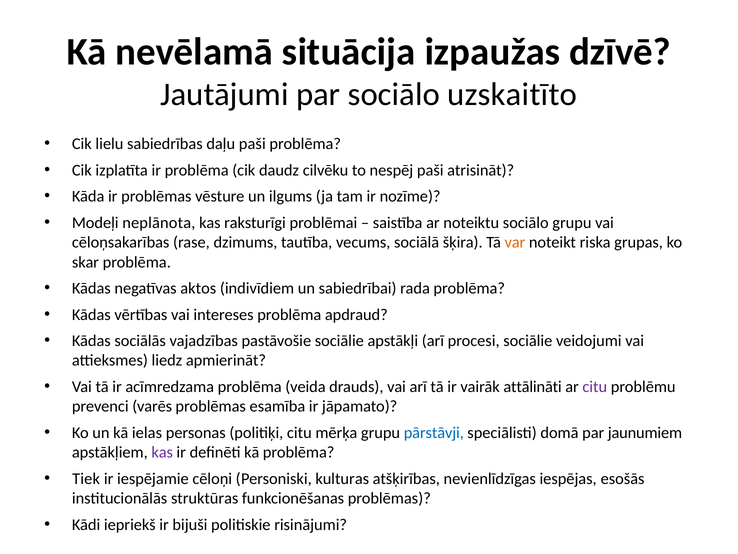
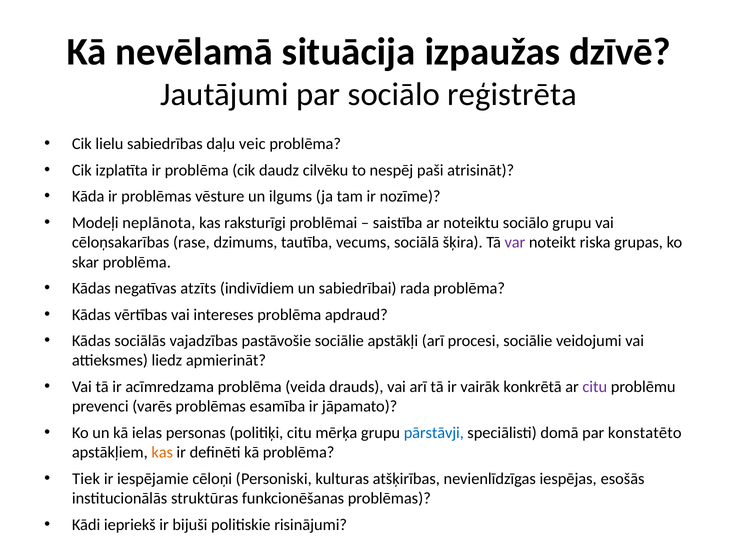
uzskaitīto: uzskaitīto -> reģistrēta
daļu paši: paši -> veic
var colour: orange -> purple
aktos: aktos -> atzīts
attālināti: attālināti -> konkrētā
jaunumiem: jaunumiem -> konstatēto
kas at (162, 452) colour: purple -> orange
